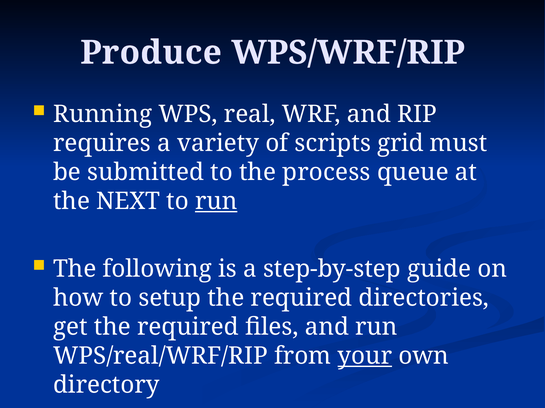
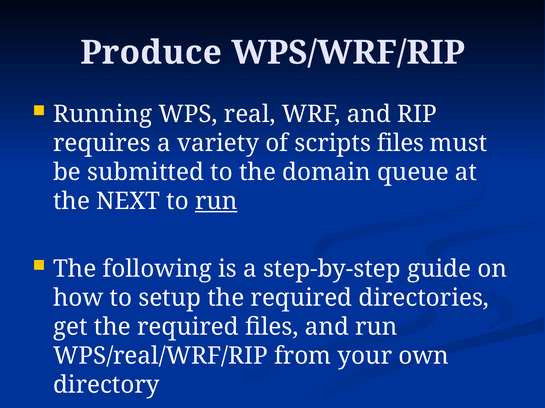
scripts grid: grid -> files
process: process -> domain
your underline: present -> none
